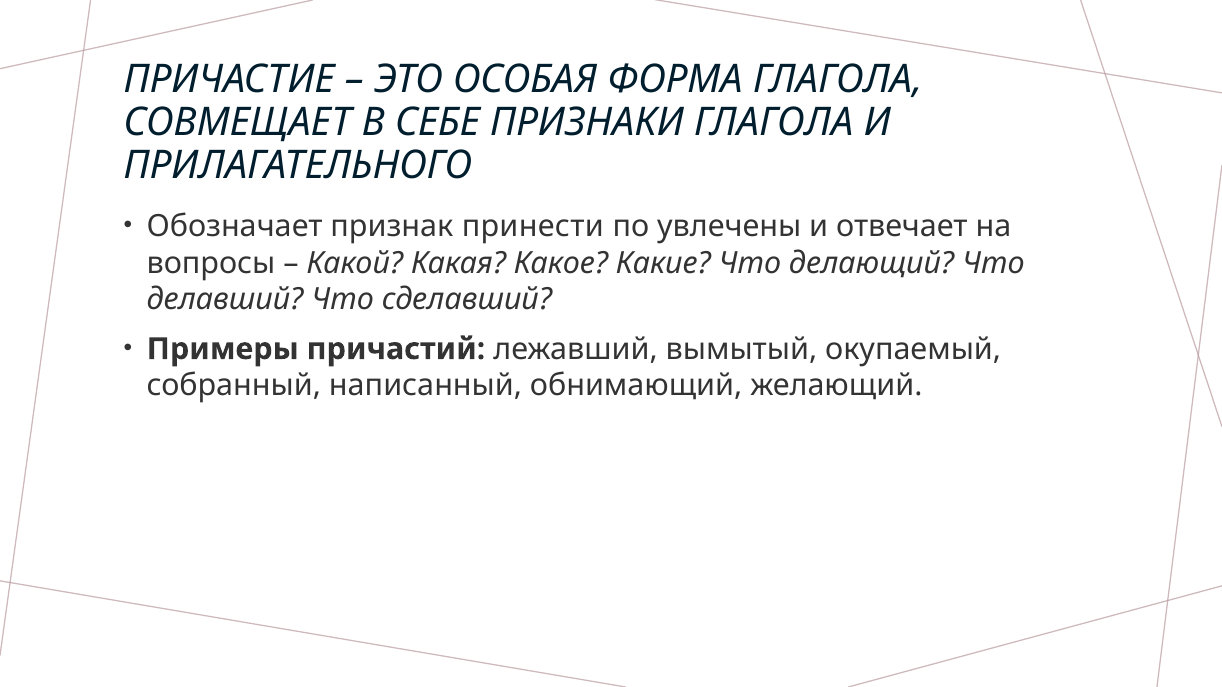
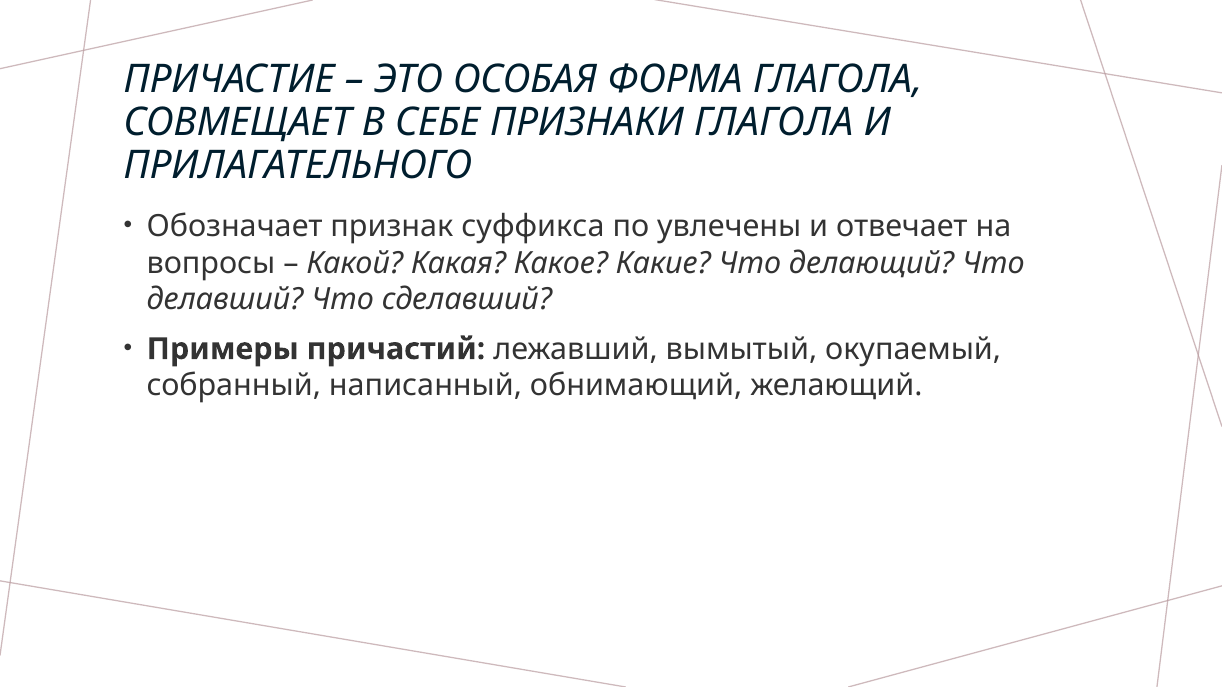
принести: принести -> суффикса
